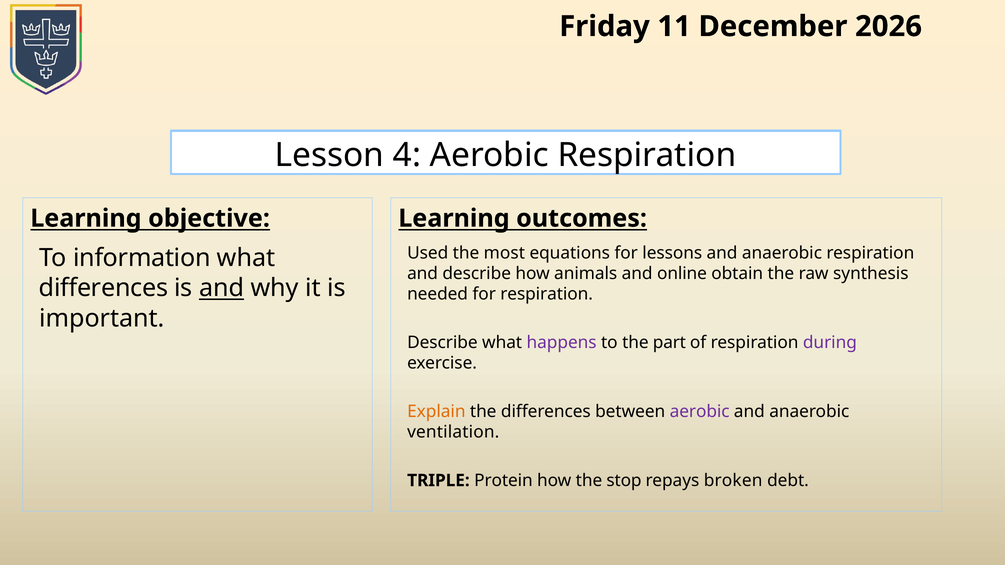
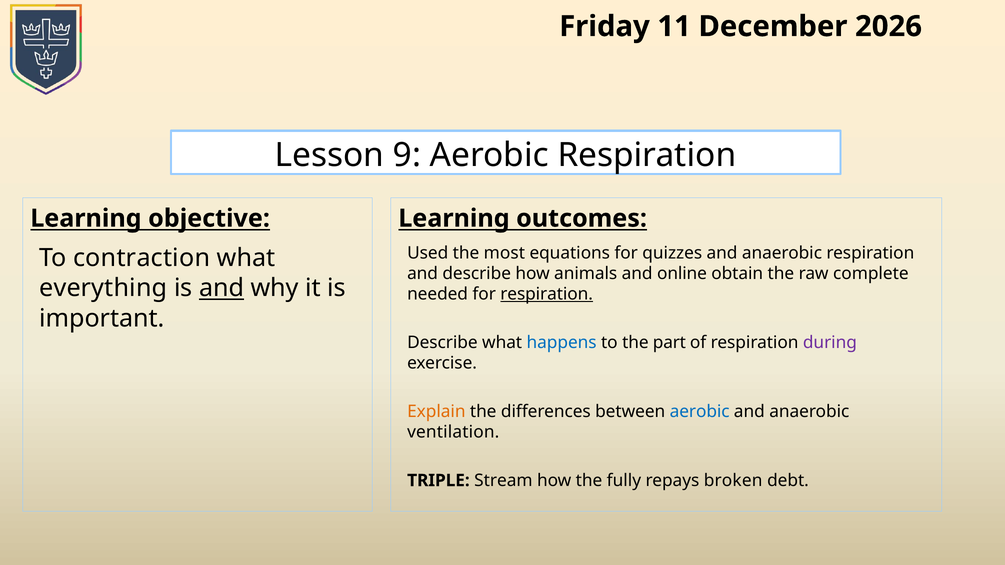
4: 4 -> 9
lessons: lessons -> quizzes
information: information -> contraction
synthesis: synthesis -> complete
differences at (103, 288): differences -> everything
respiration at (547, 294) underline: none -> present
happens colour: purple -> blue
aerobic at (700, 412) colour: purple -> blue
Protein: Protein -> Stream
stop: stop -> fully
